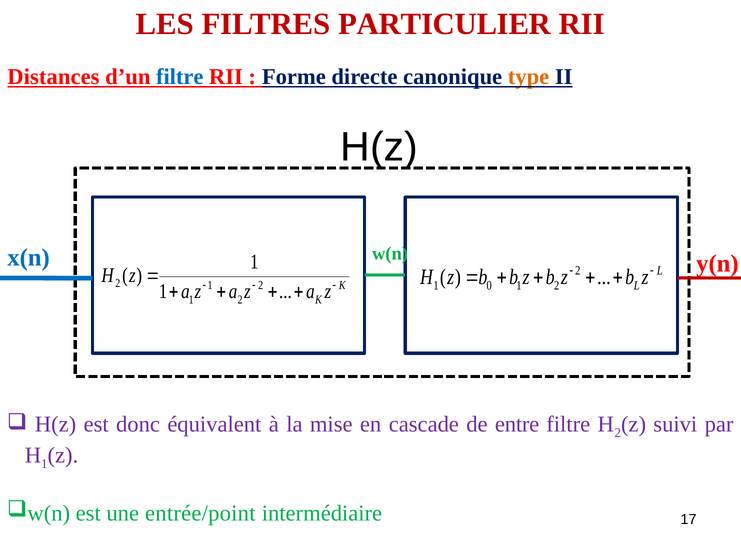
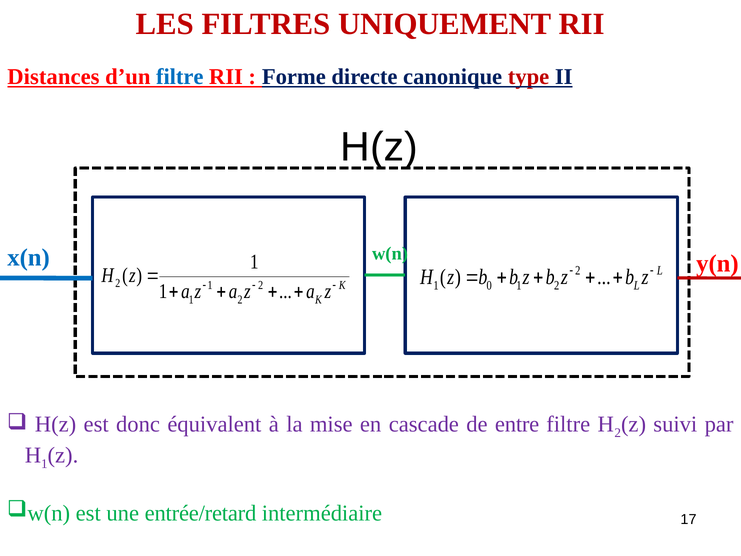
PARTICULIER: PARTICULIER -> UNIQUEMENT
type colour: orange -> red
entrée/point: entrée/point -> entrée/retard
